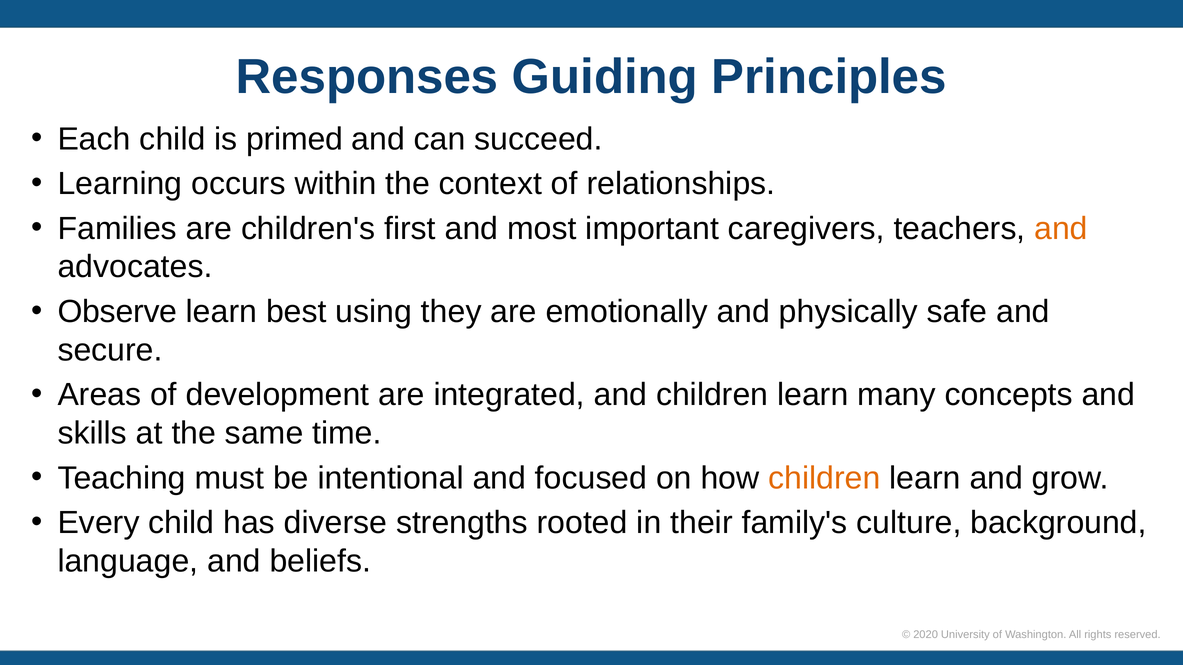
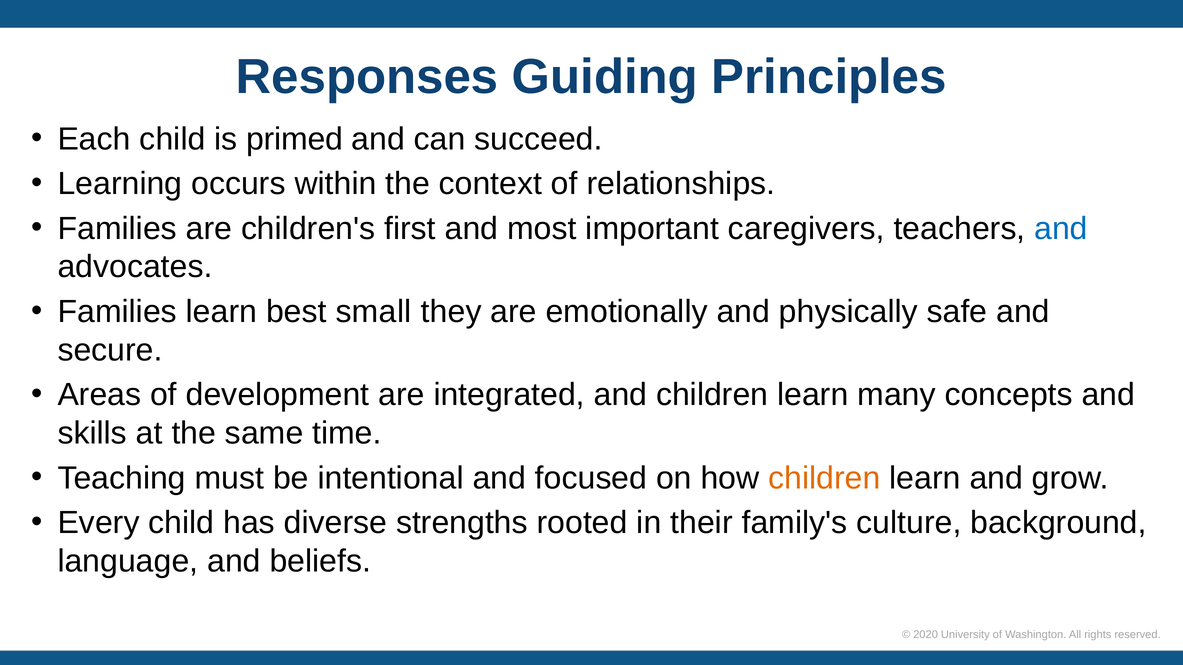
and at (1061, 229) colour: orange -> blue
Observe at (117, 312): Observe -> Families
using: using -> small
